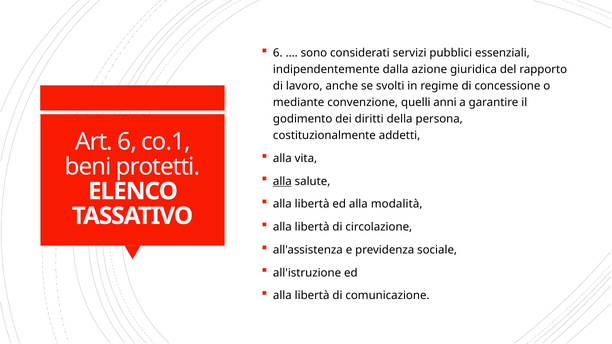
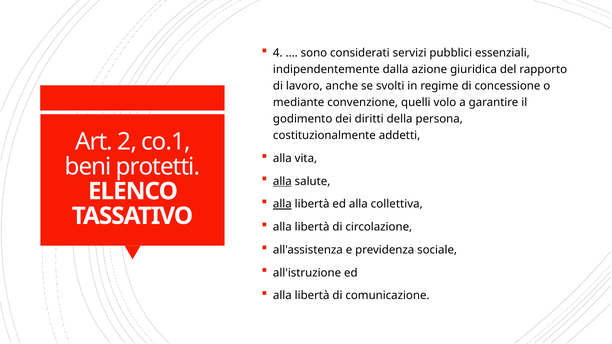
6 at (278, 53): 6 -> 4
anni: anni -> volo
Art 6: 6 -> 2
alla at (282, 204) underline: none -> present
modalità: modalità -> collettiva
